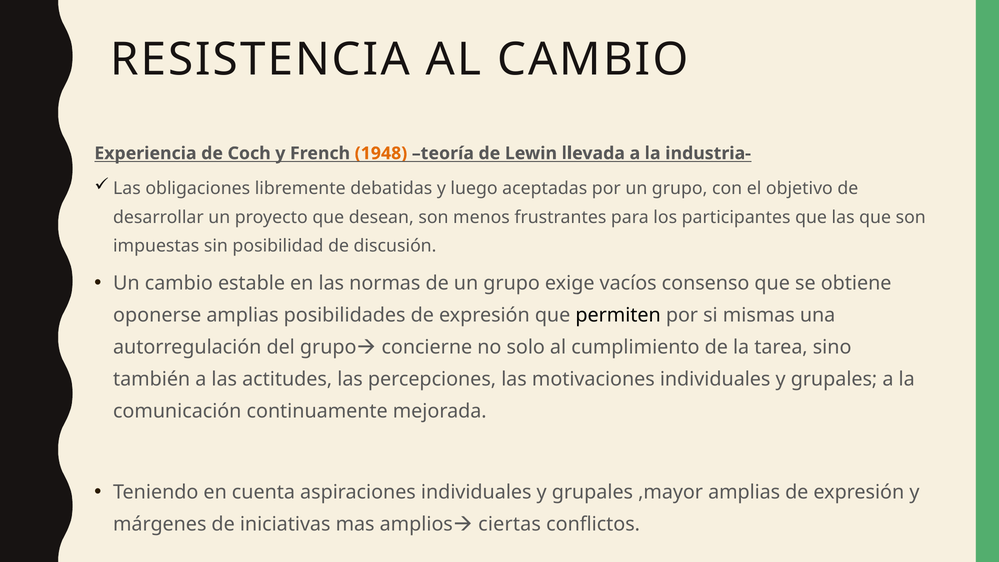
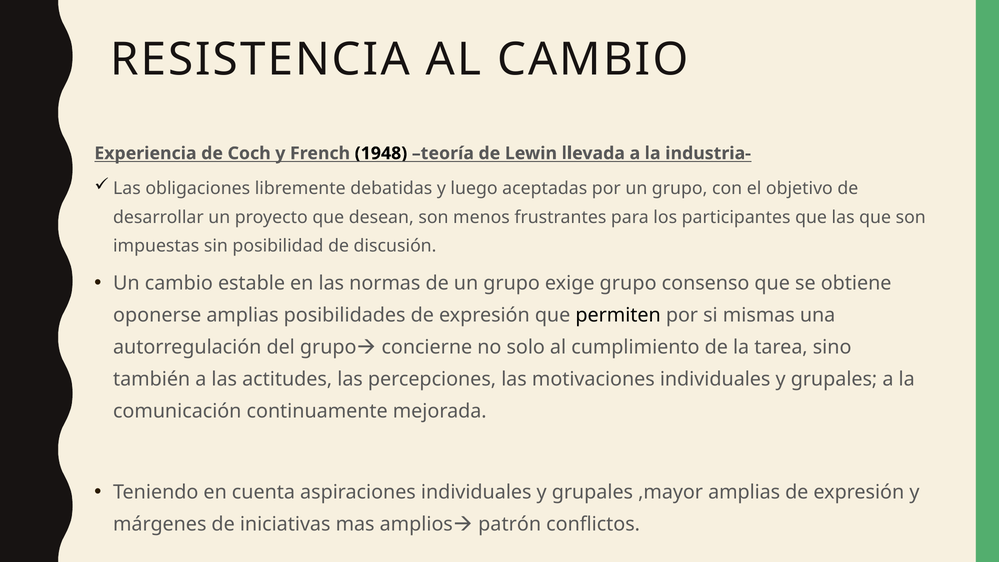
1948 colour: orange -> black
exige vacíos: vacíos -> grupo
ciertas: ciertas -> patrón
